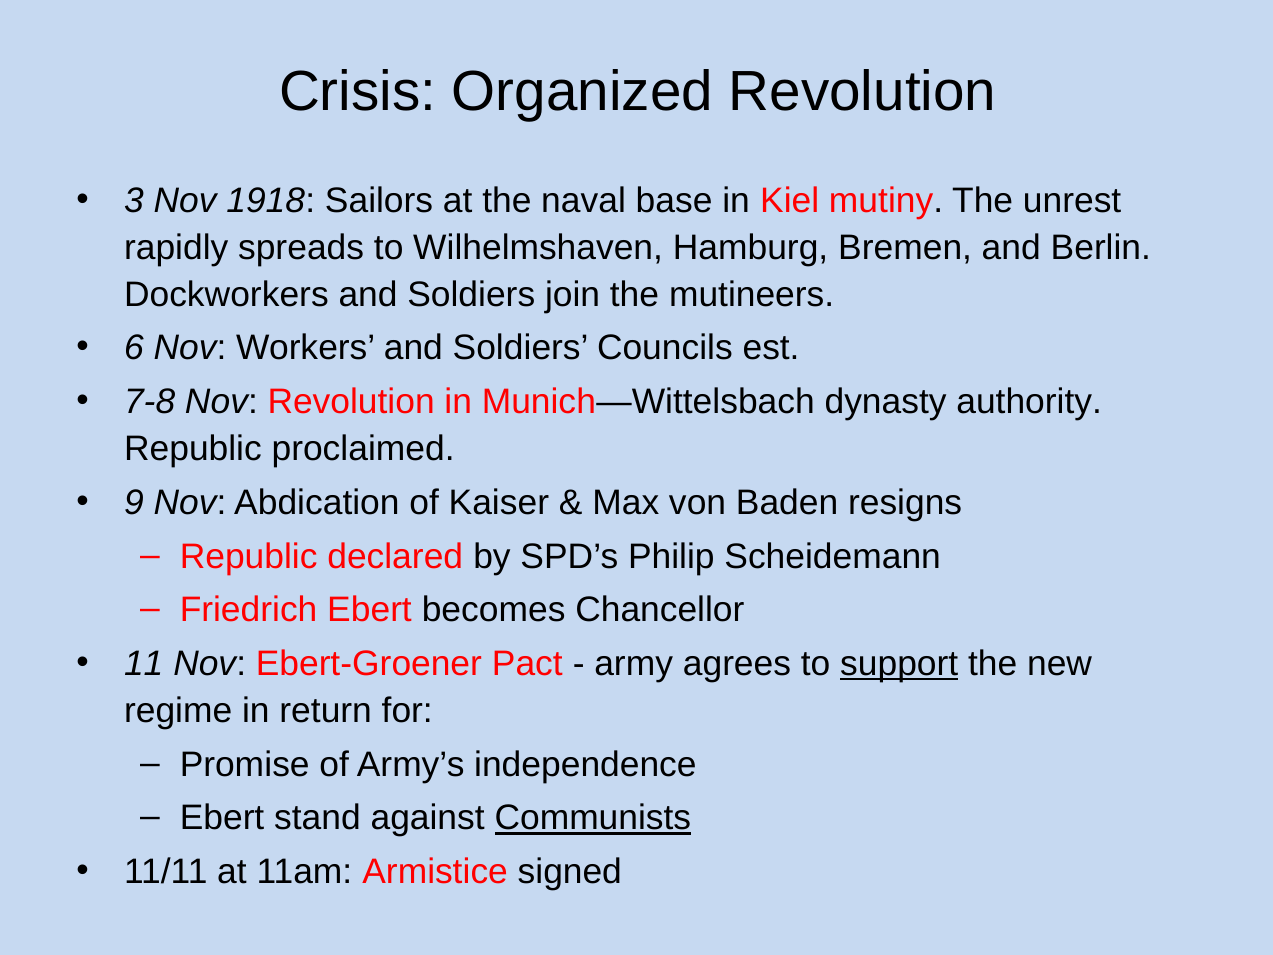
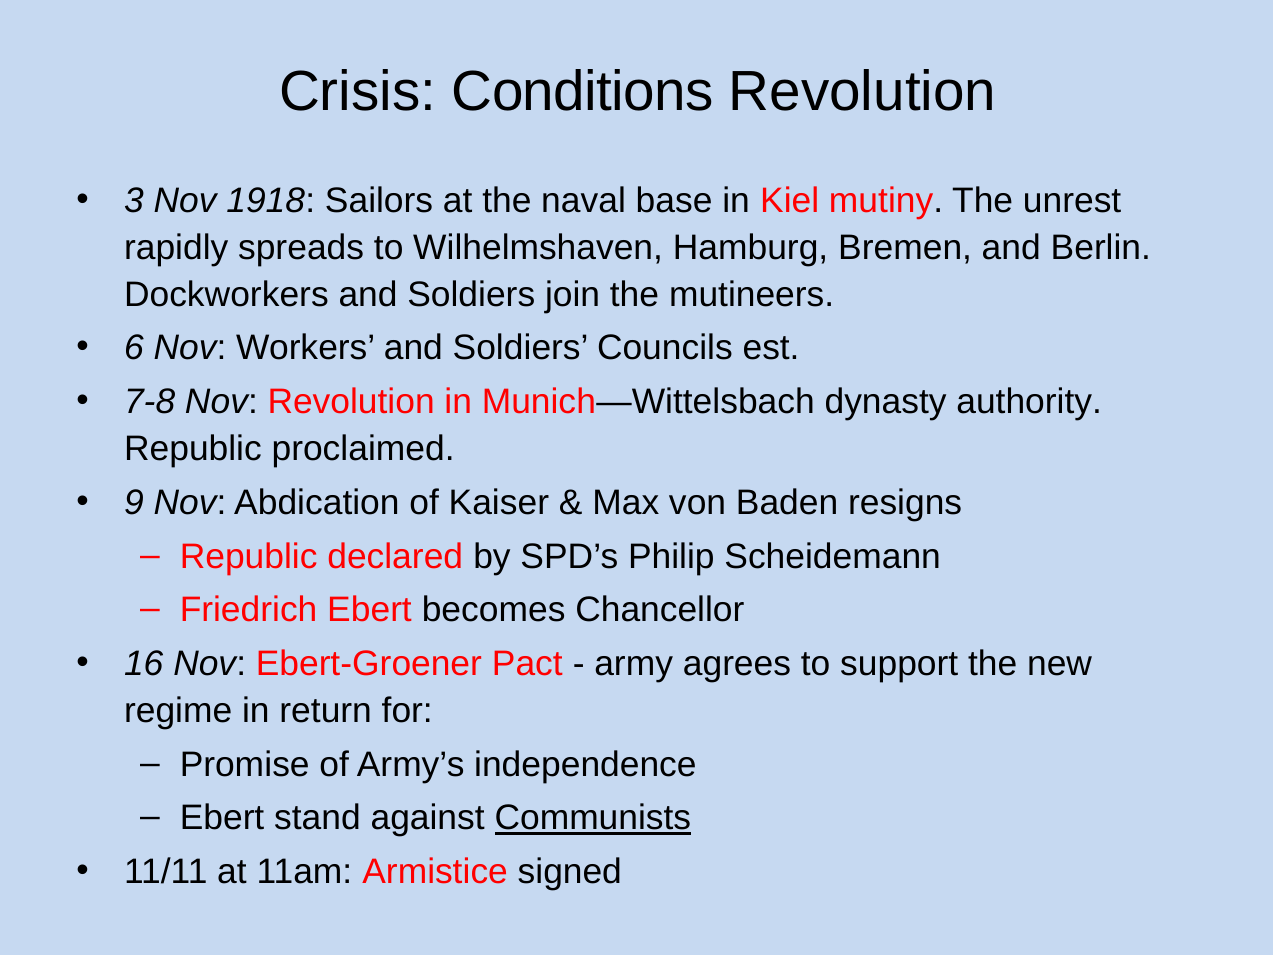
Organized: Organized -> Conditions
11: 11 -> 16
support underline: present -> none
